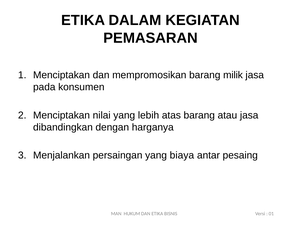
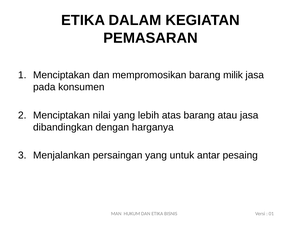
biaya: biaya -> untuk
